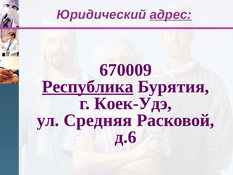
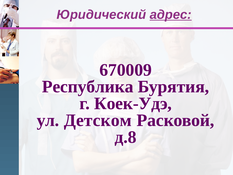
Республика underline: present -> none
Средняя: Средняя -> Детском
д.6: д.6 -> д.8
